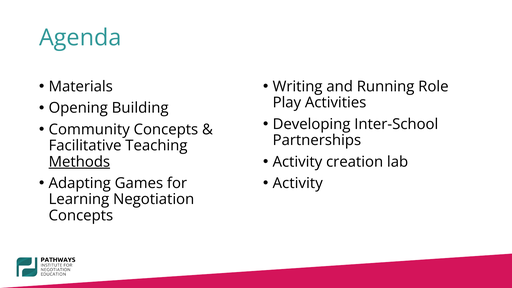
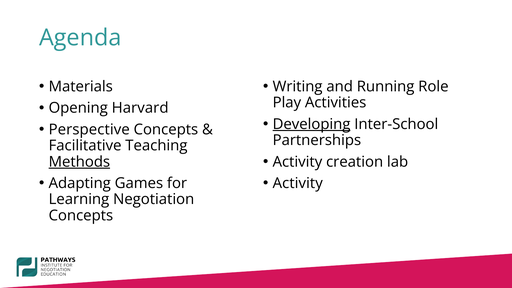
Building: Building -> Harvard
Developing underline: none -> present
Community: Community -> Perspective
